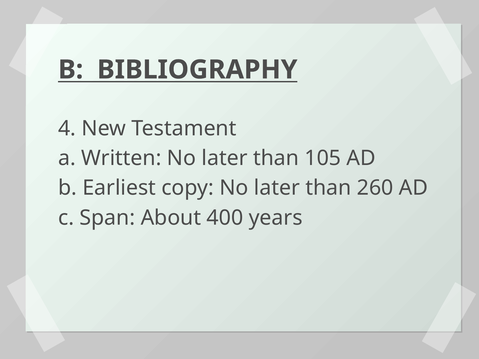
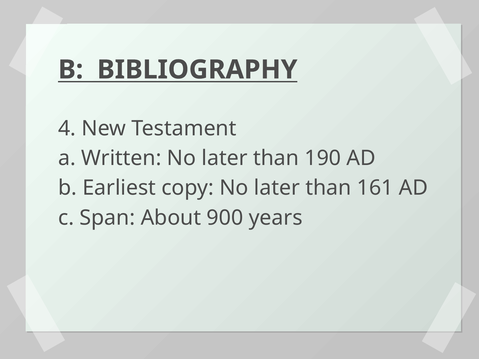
105: 105 -> 190
260: 260 -> 161
400: 400 -> 900
